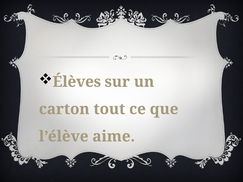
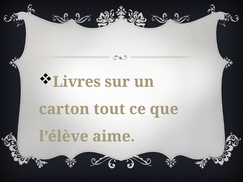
Élèves: Élèves -> Livres
